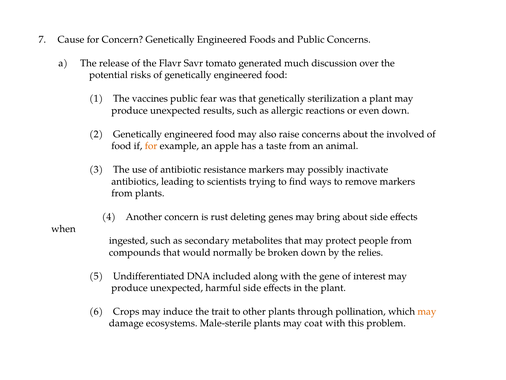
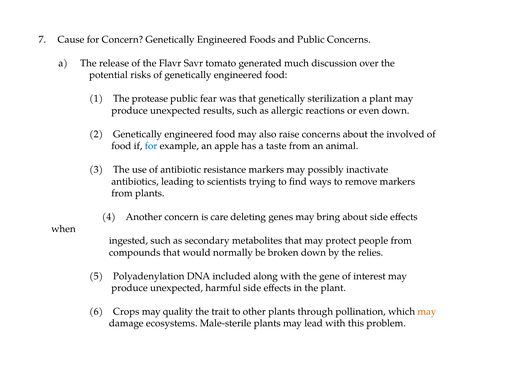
vaccines: vaccines -> protease
for at (151, 146) colour: orange -> blue
rust: rust -> care
Undifferentiated: Undifferentiated -> Polyadenylation
induce: induce -> quality
coat: coat -> lead
